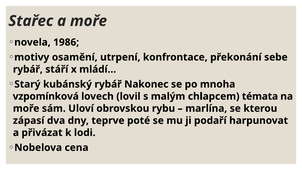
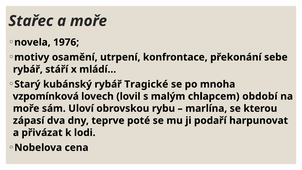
1986: 1986 -> 1976
Nakonec: Nakonec -> Tragické
témata: témata -> období
